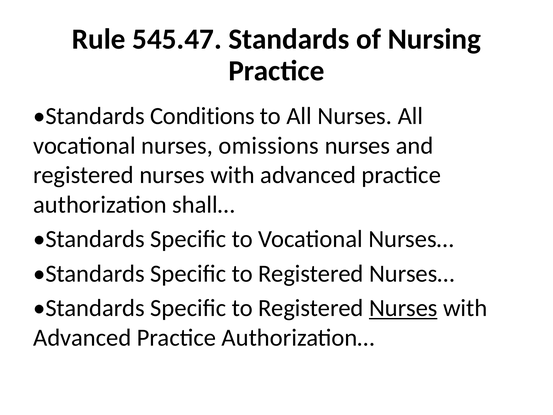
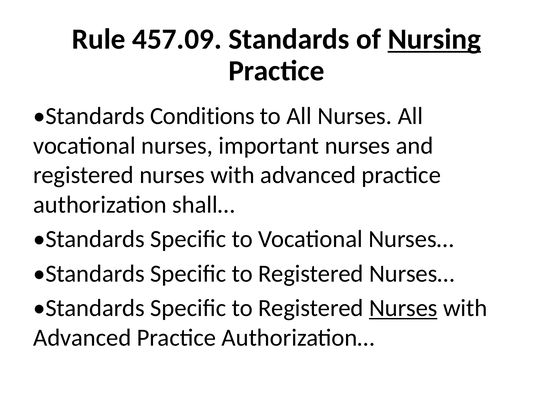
545.47: 545.47 -> 457.09
Nursing underline: none -> present
omissions: omissions -> important
